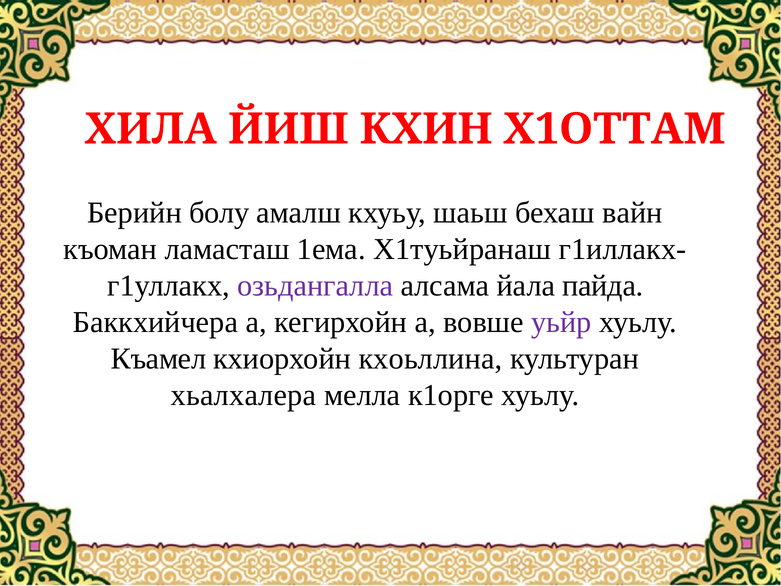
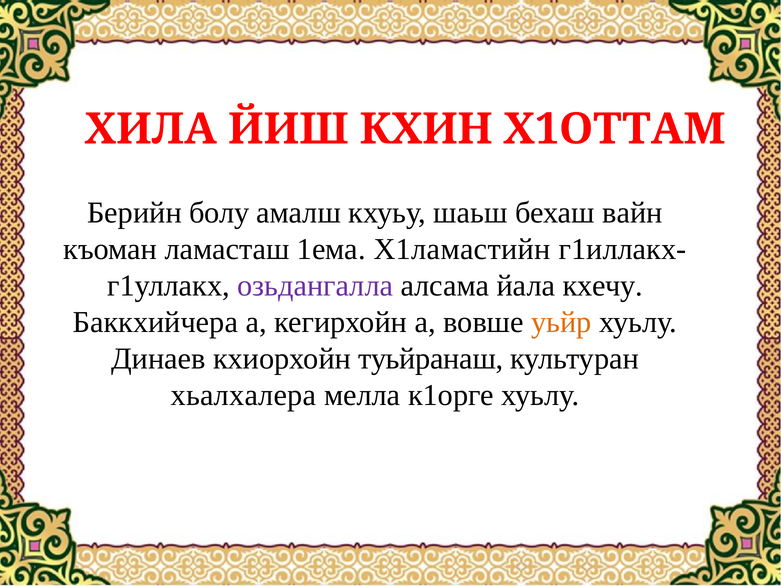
Х1туьйранаш: Х1туьйранаш -> Х1ламастийн
пайда: пайда -> кхечу
уьйр colour: purple -> orange
Къамел: Къамел -> Динаев
кхоьллина: кхоьллина -> туьйранаш
